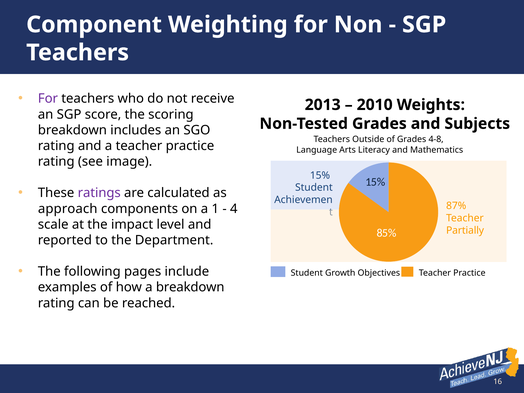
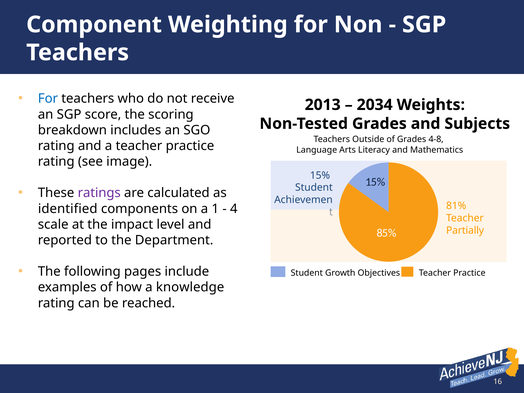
For at (48, 99) colour: purple -> blue
2010: 2010 -> 2034
87%: 87% -> 81%
approach: approach -> identified
a breakdown: breakdown -> knowledge
